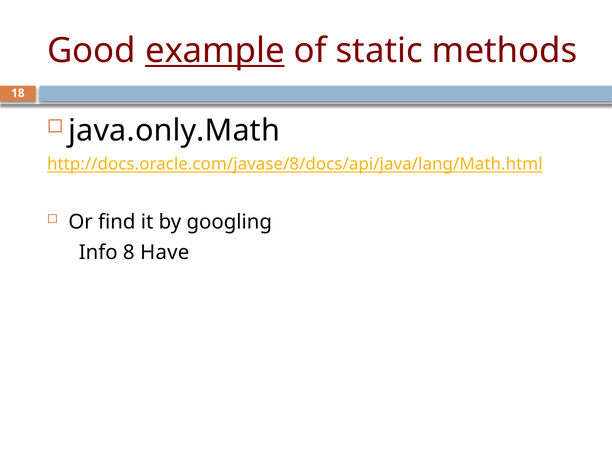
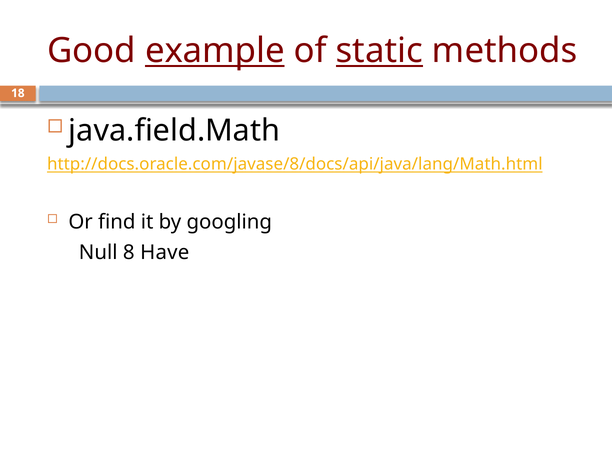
static underline: none -> present
java.only.Math: java.only.Math -> java.field.Math
Info: Info -> Null
